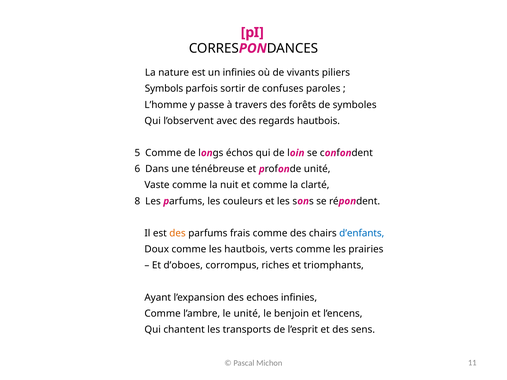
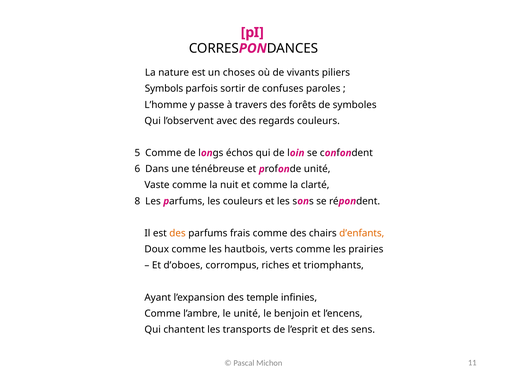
un infinies: infinies -> choses
regards hautbois: hautbois -> couleurs
d’enfants colour: blue -> orange
echoes: echoes -> temple
